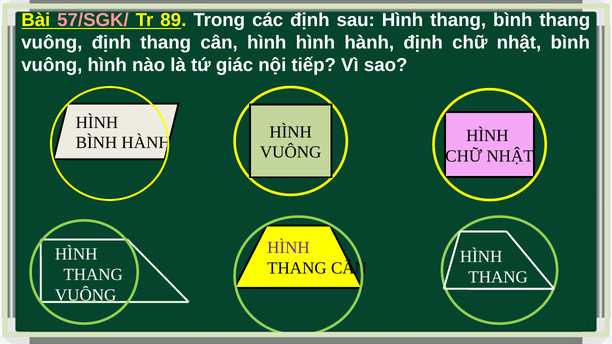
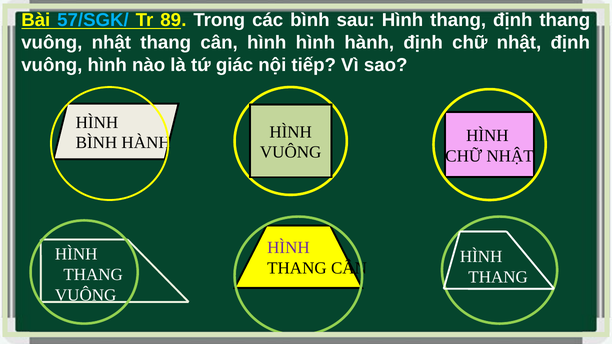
57/SGK/ colour: pink -> light blue
các định: định -> bình
thang bình: bình -> định
vuông định: định -> nhật
nhật bình: bình -> định
